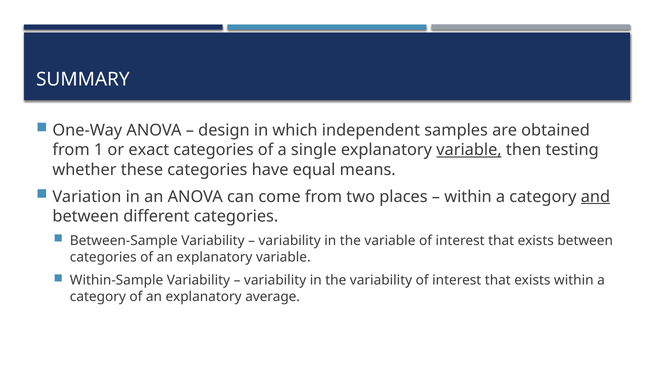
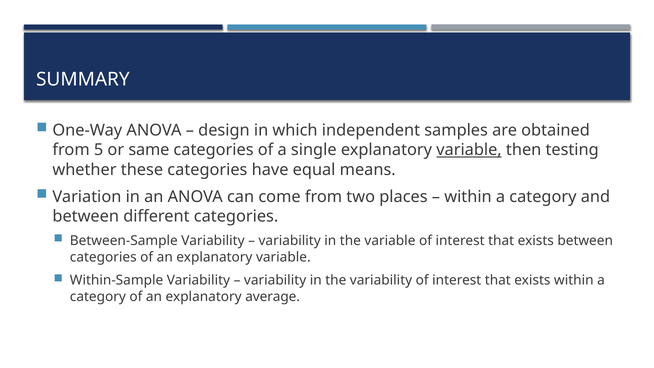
1: 1 -> 5
exact: exact -> same
and underline: present -> none
